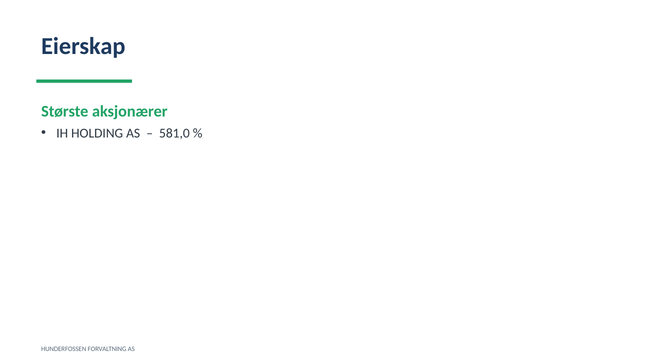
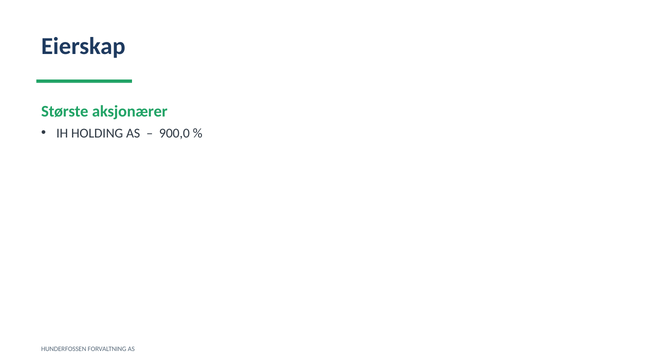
581,0: 581,0 -> 900,0
